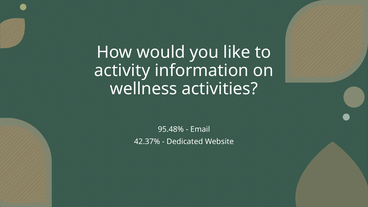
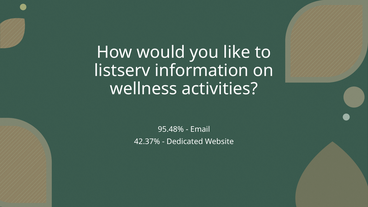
activity: activity -> listserv
